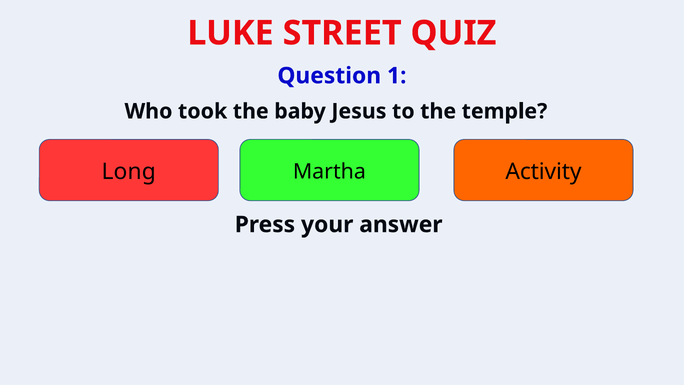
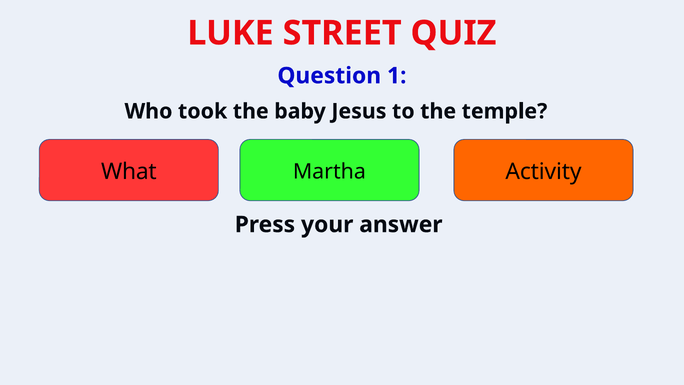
Long: Long -> What
